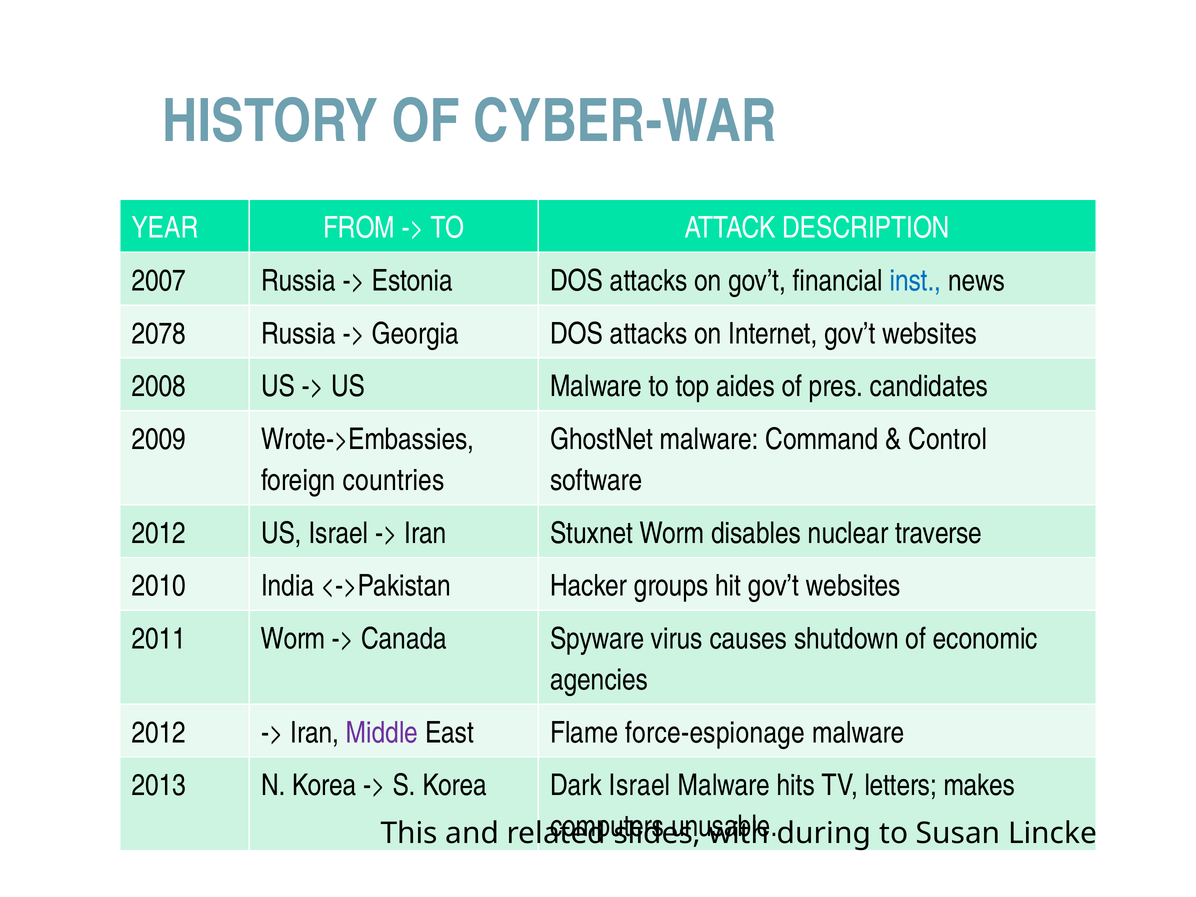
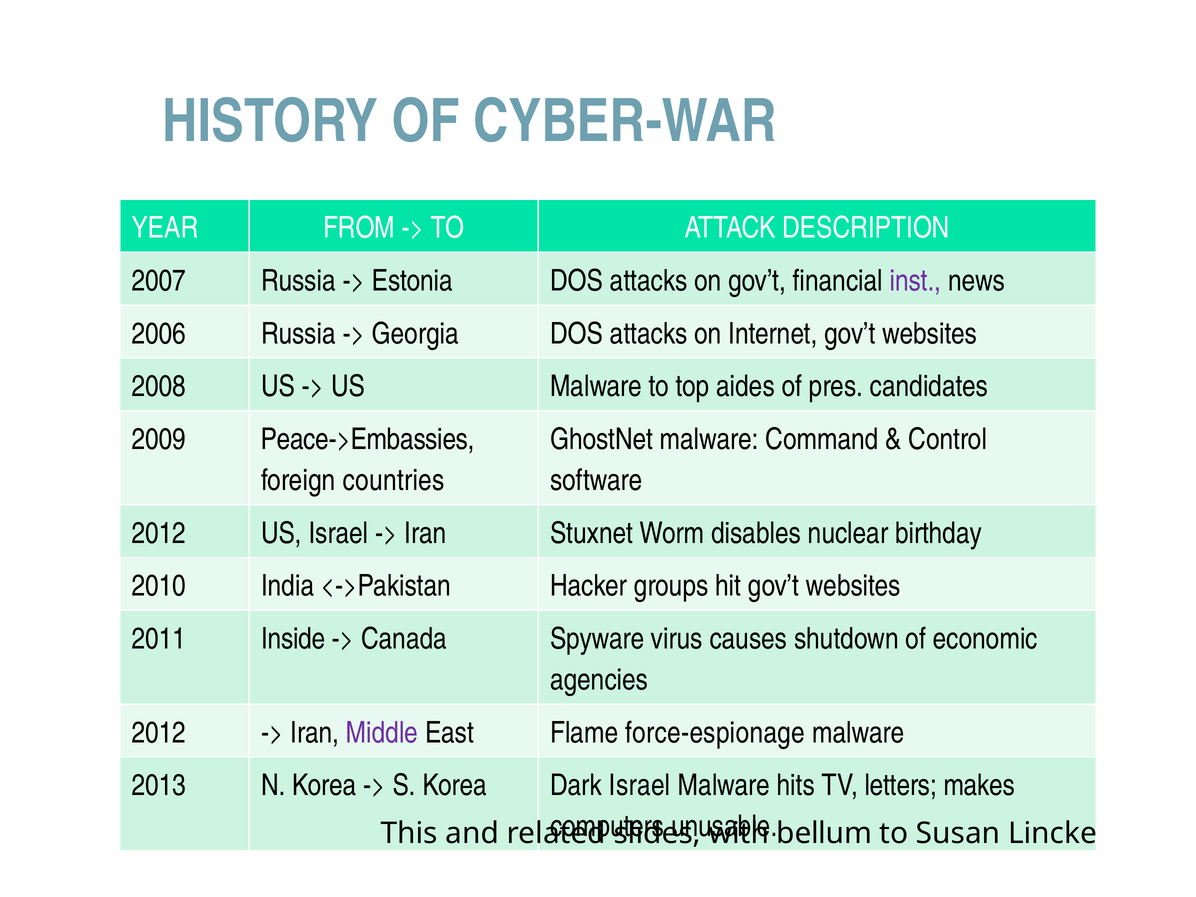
inst colour: blue -> purple
2078: 2078 -> 2006
Wrote->Embassies: Wrote->Embassies -> Peace->Embassies
traverse: traverse -> birthday
2011 Worm: Worm -> Inside
during: during -> bellum
